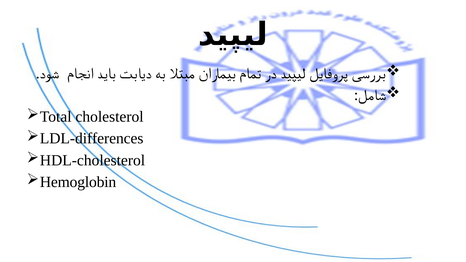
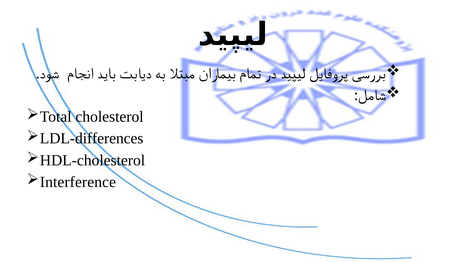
Hemoglobin: Hemoglobin -> Interference
